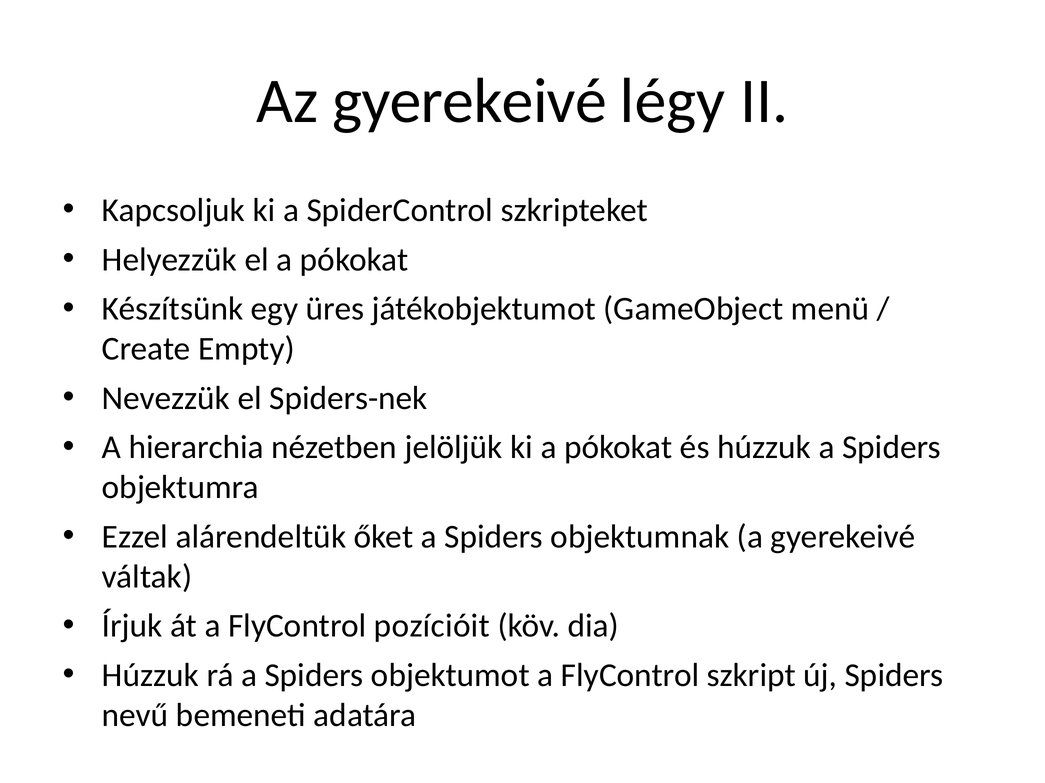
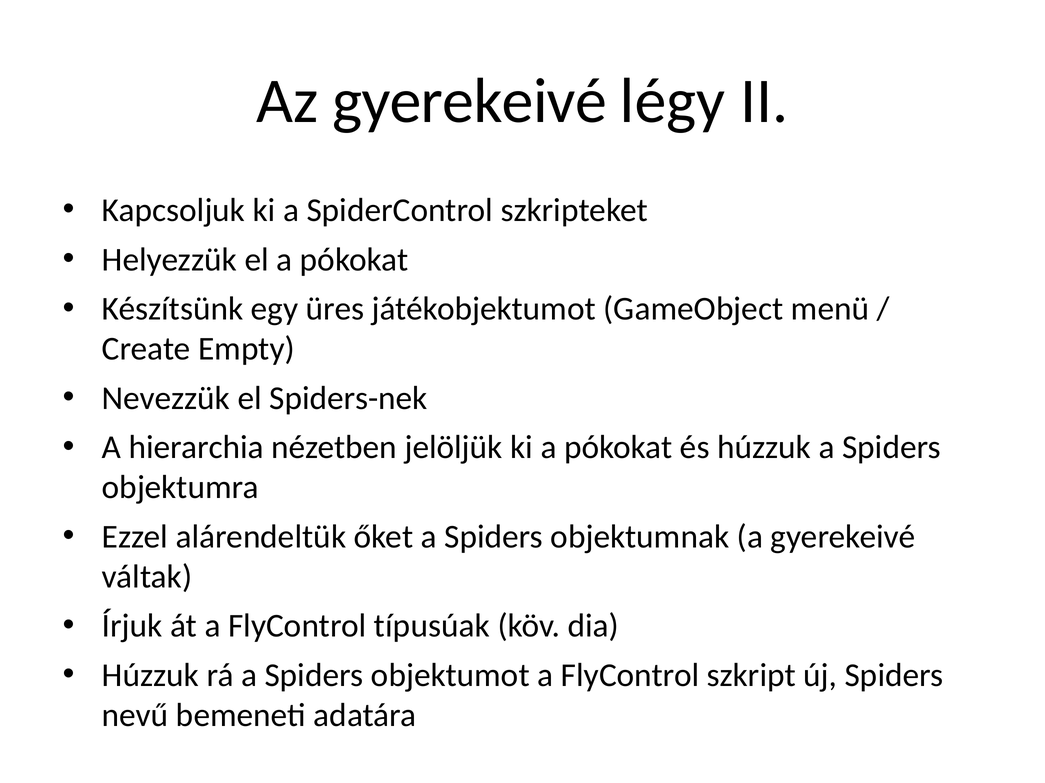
pozícióit: pozícióit -> típusúak
